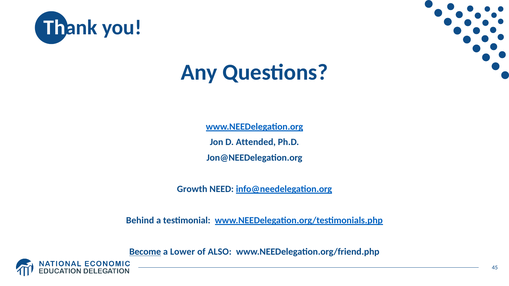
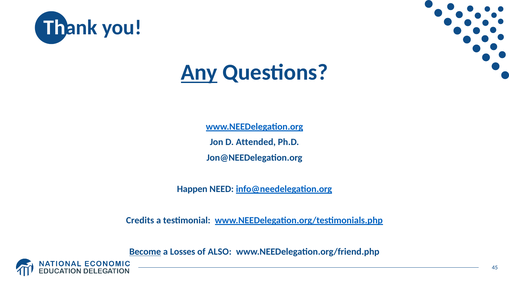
Any underline: none -> present
Growth: Growth -> Happen
Behind: Behind -> Credits
Lower: Lower -> Losses
